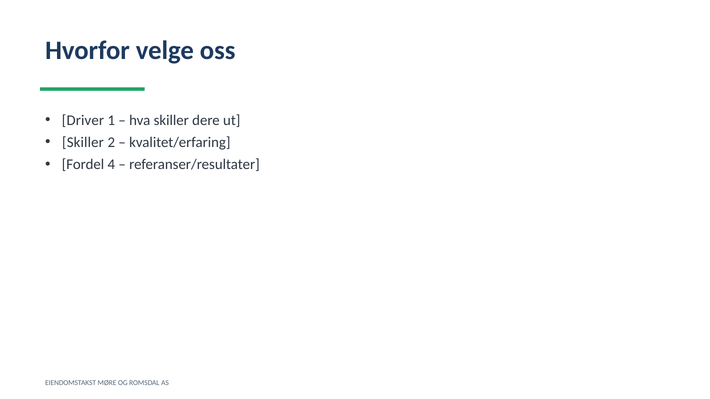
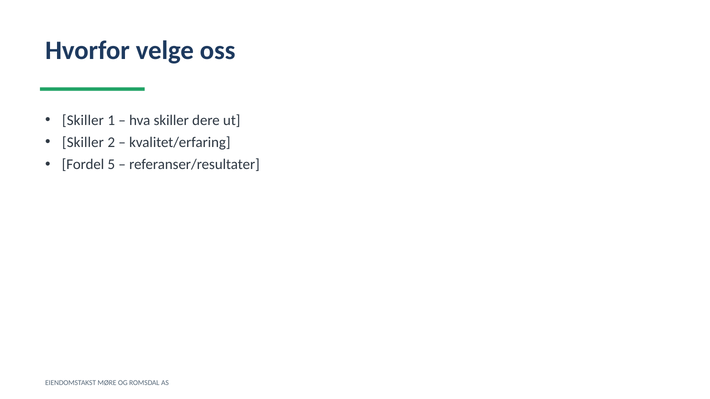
Driver at (83, 120): Driver -> Skiller
4: 4 -> 5
